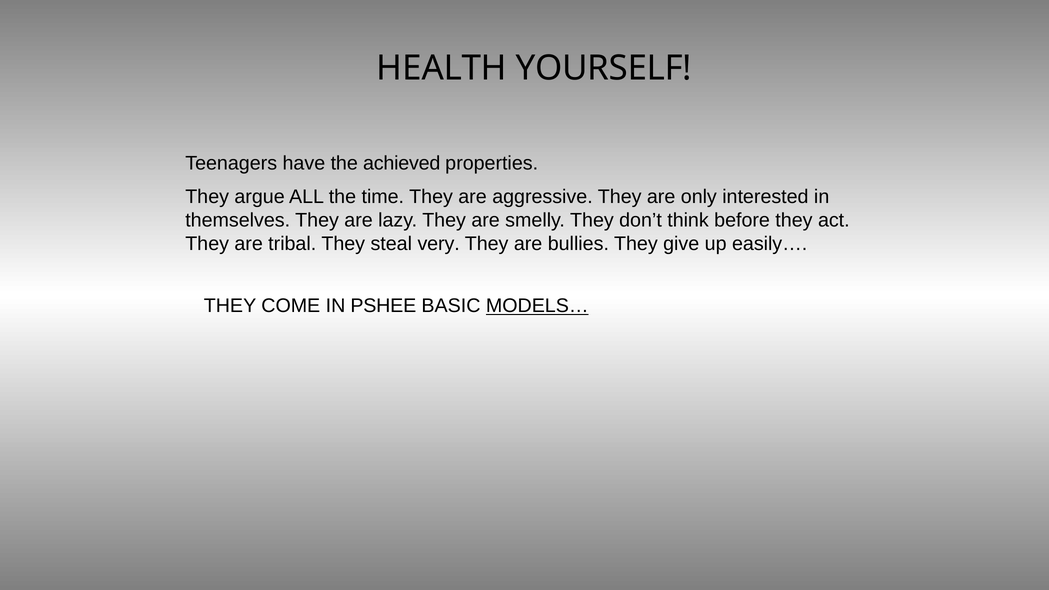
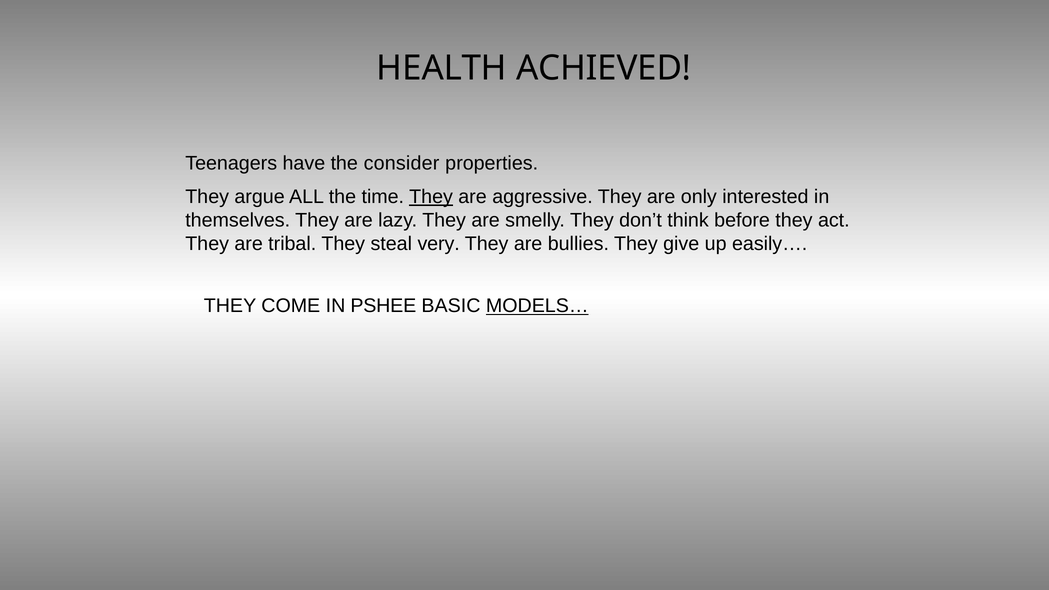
YOURSELF: YOURSELF -> ACHIEVED
achieved: achieved -> consider
They at (431, 197) underline: none -> present
